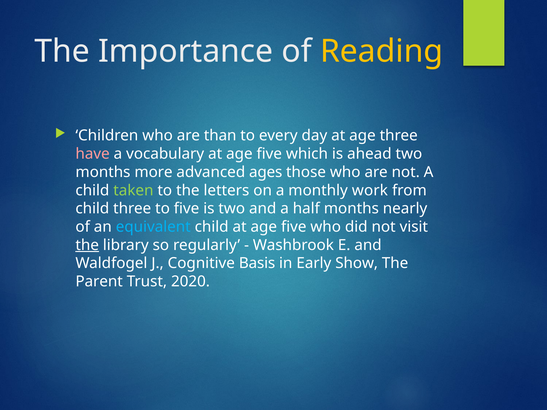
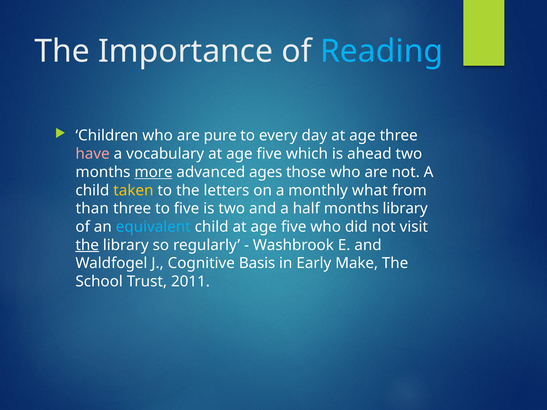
Reading colour: yellow -> light blue
than: than -> pure
more underline: none -> present
taken colour: light green -> yellow
work: work -> what
child at (92, 209): child -> than
months nearly: nearly -> library
Show: Show -> Make
Parent: Parent -> School
2020: 2020 -> 2011
